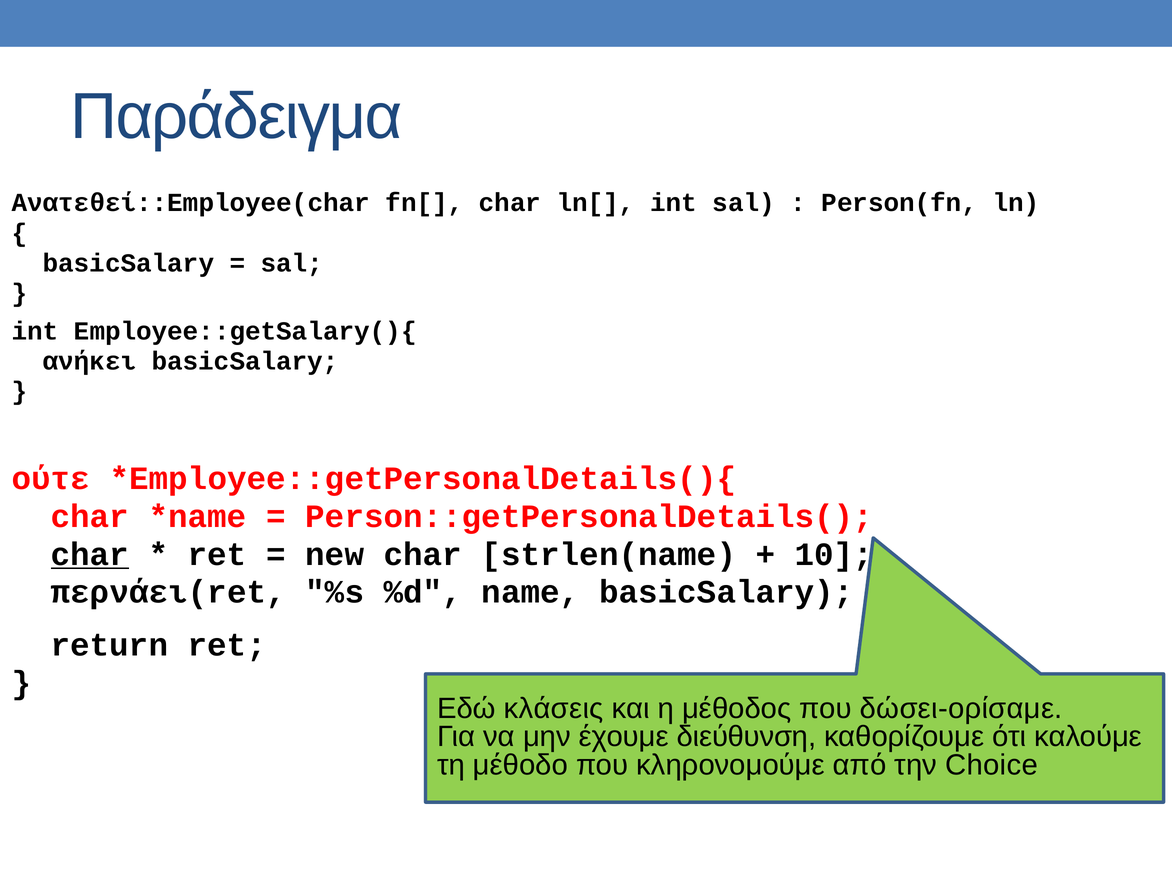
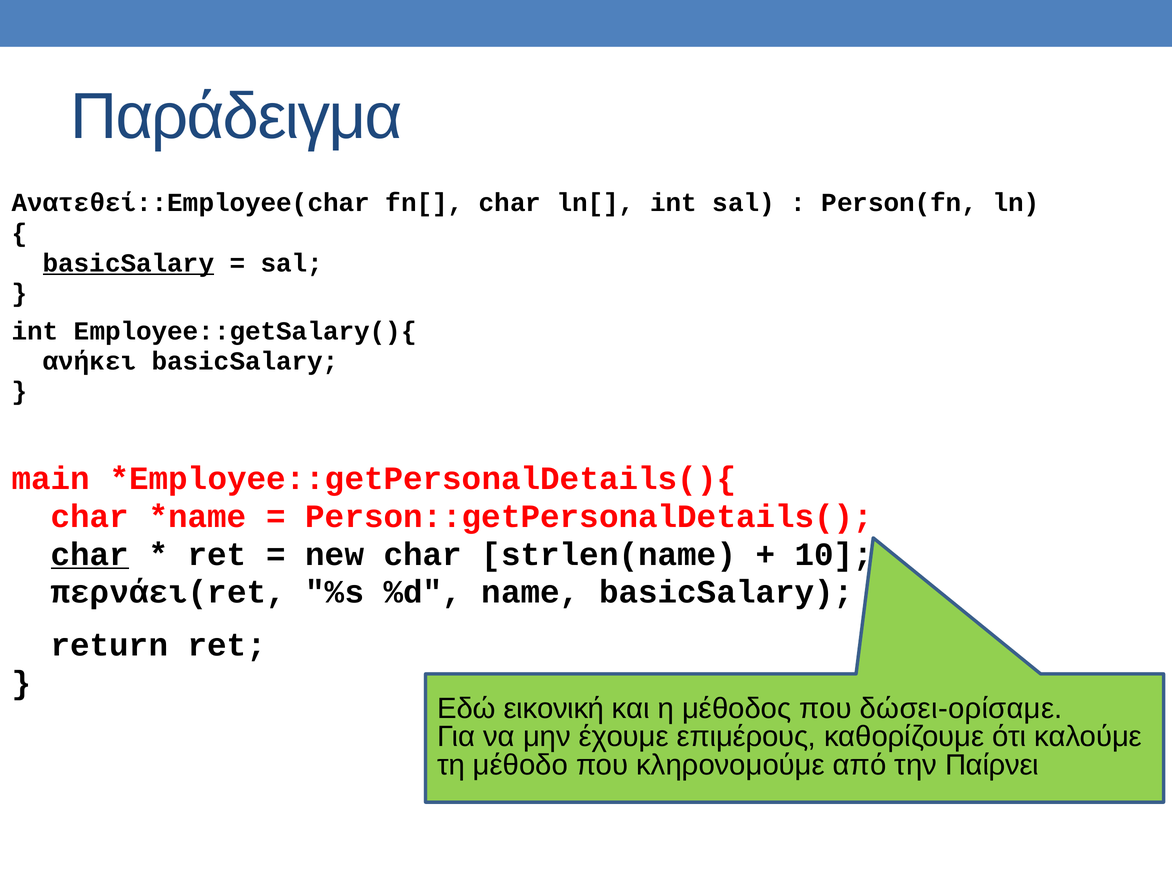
basicSalary at (128, 263) underline: none -> present
ούτε: ούτε -> main
κλάσεις: κλάσεις -> εικονική
διεύθυνση: διεύθυνση -> επιμέρους
Choice: Choice -> Παίρνει
